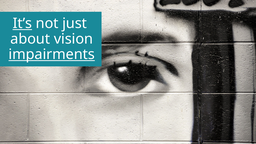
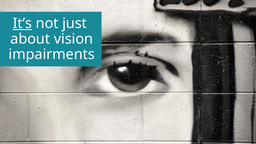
impairments underline: present -> none
